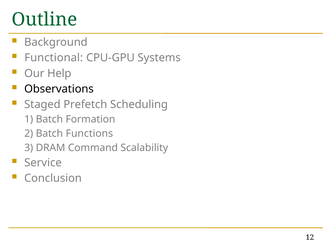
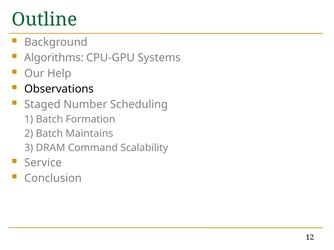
Functional: Functional -> Algorithms
Prefetch: Prefetch -> Number
Functions: Functions -> Maintains
